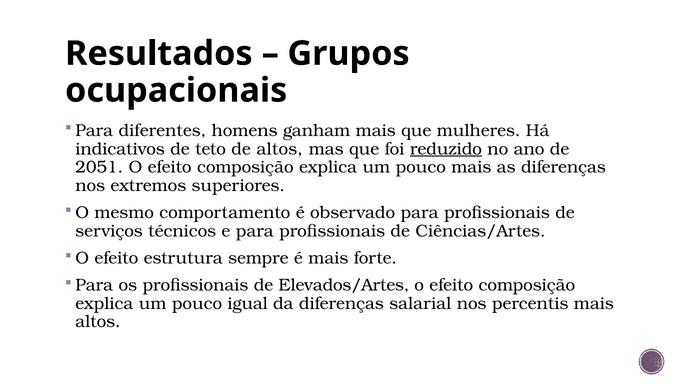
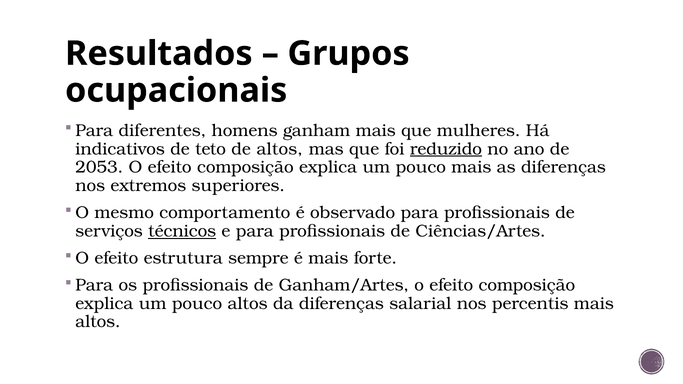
2051: 2051 -> 2053
técnicos underline: none -> present
Elevados/Artes: Elevados/Artes -> Ganham/Artes
pouco igual: igual -> altos
